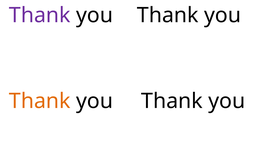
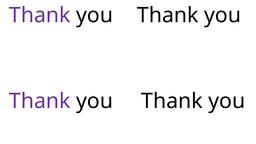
Thank at (40, 101) colour: orange -> purple
